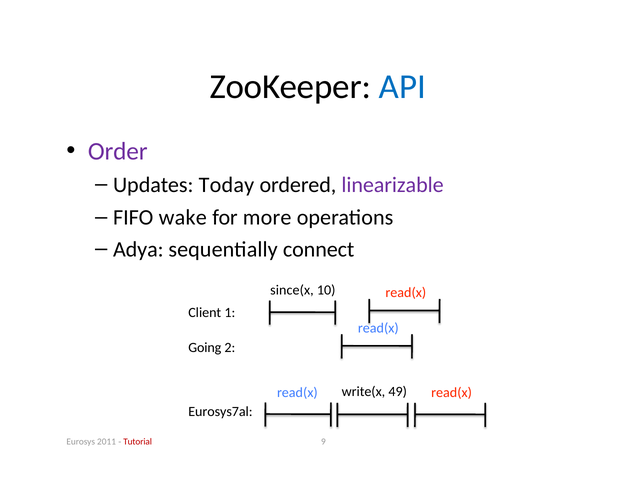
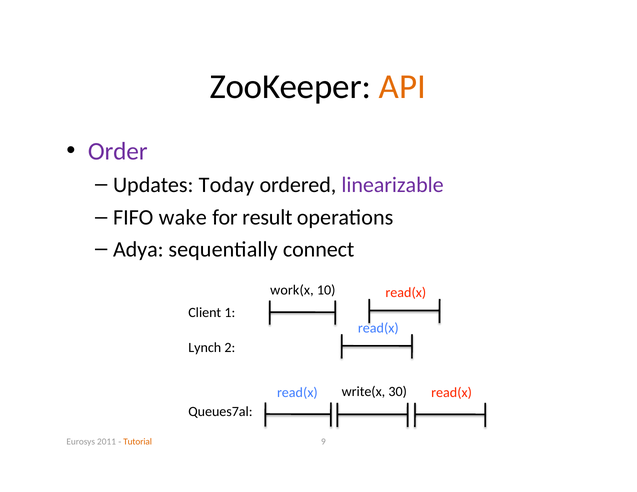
API colour: blue -> orange
more: more -> result
since(x: since(x -> work(x
Going: Going -> Lynch
49: 49 -> 30
Eurosys7al: Eurosys7al -> Queues7al
Tutorial colour: red -> orange
